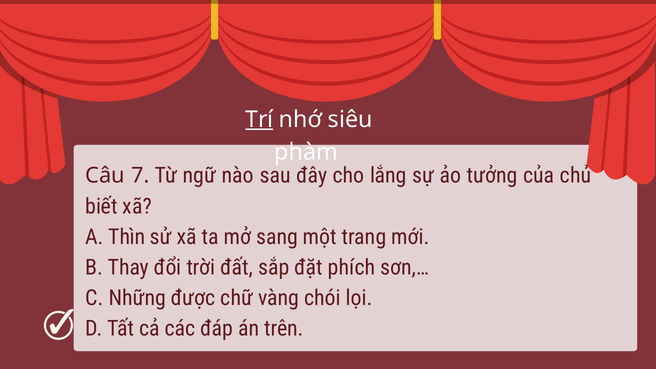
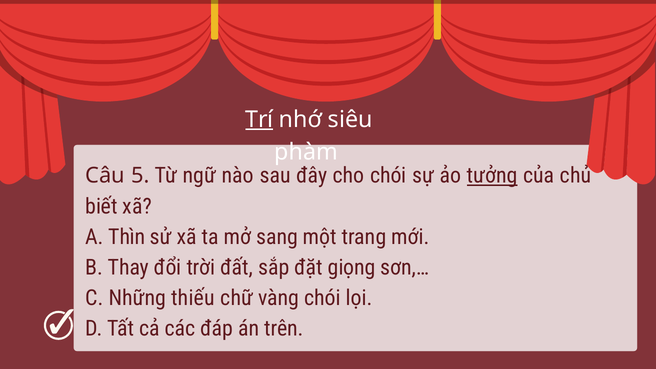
7: 7 -> 5
cho lắng: lắng -> chói
tưởng underline: none -> present
phích: phích -> giọng
được: được -> thiếu
